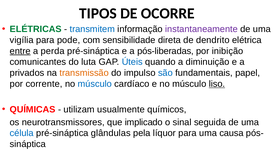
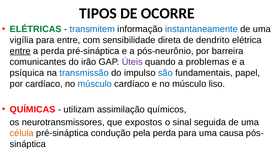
instantaneamente colour: purple -> blue
para pode: pode -> entre
pós-liberadas: pós-liberadas -> pós-neurônio
inibição: inibição -> barreira
luta: luta -> irão
Úteis colour: blue -> purple
diminuição: diminuição -> problemas
privados: privados -> psíquica
transmissão colour: orange -> blue
por corrente: corrente -> cardíaco
liso underline: present -> none
usualmente: usualmente -> assimilação
implicado: implicado -> expostos
célula colour: blue -> orange
glândulas: glândulas -> condução
pela líquor: líquor -> perda
